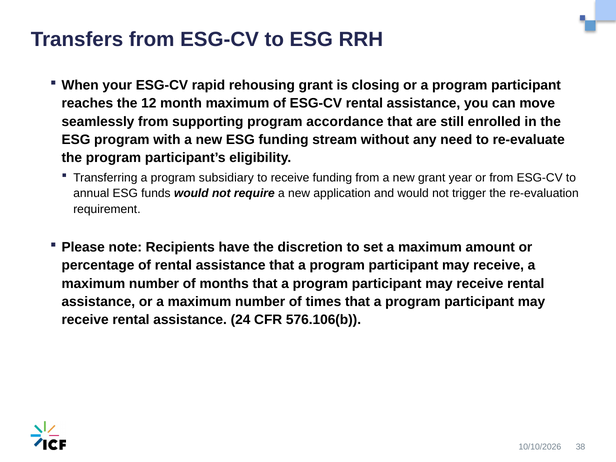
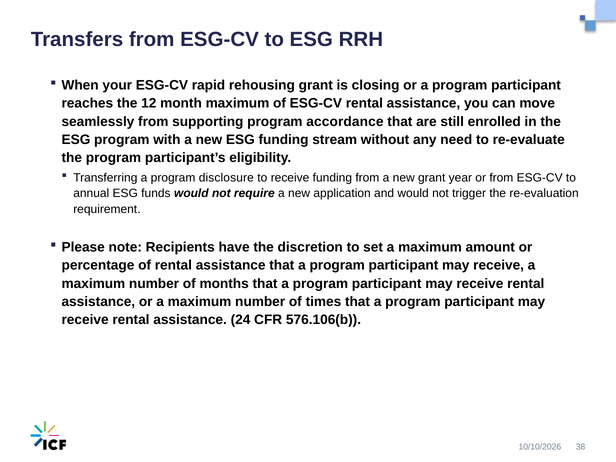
subsidiary: subsidiary -> disclosure
